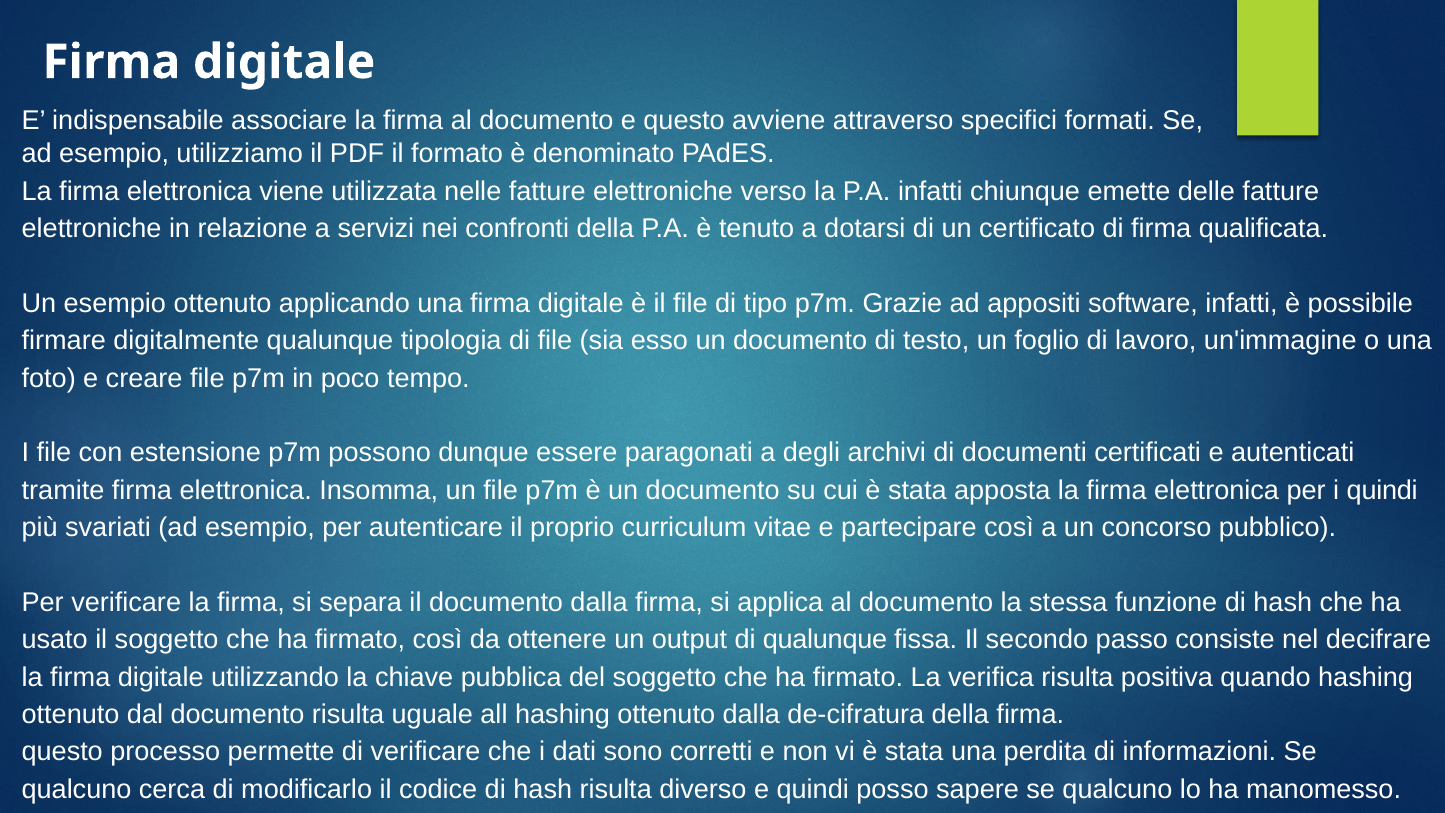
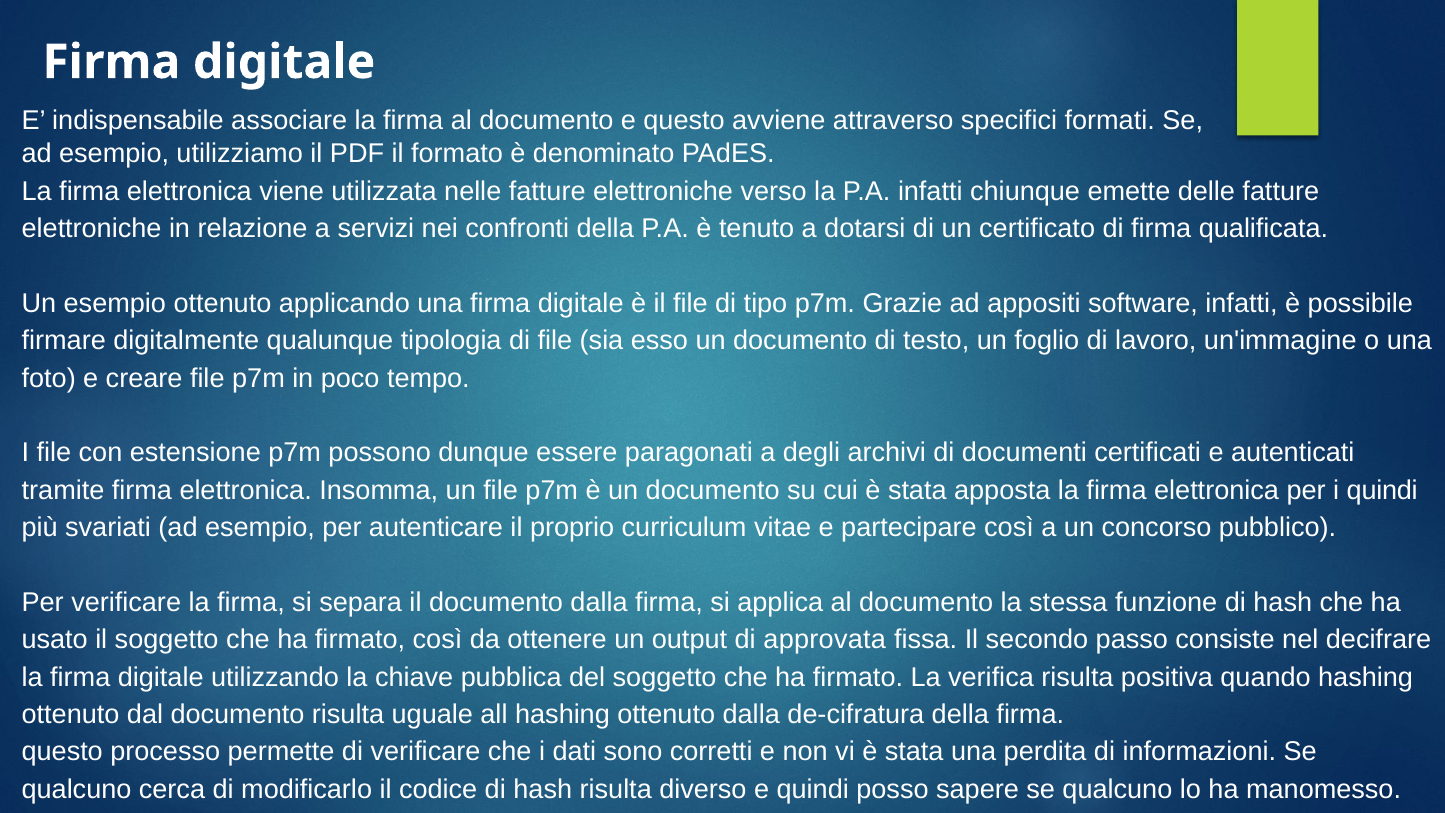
di qualunque: qualunque -> approvata
